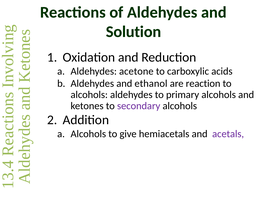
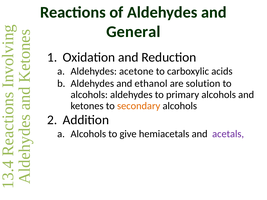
Solution: Solution -> General
reaction: reaction -> solution
secondary colour: purple -> orange
